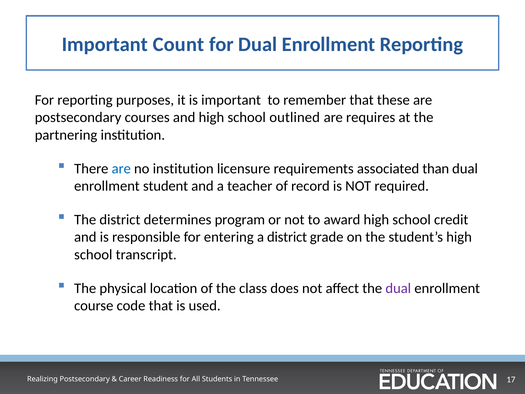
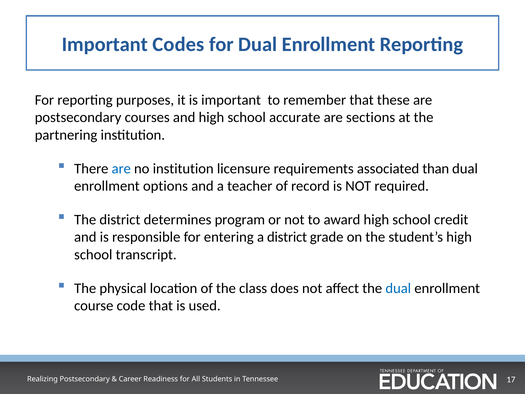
Count: Count -> Codes
outlined: outlined -> accurate
requires: requires -> sections
student: student -> options
dual at (398, 288) colour: purple -> blue
